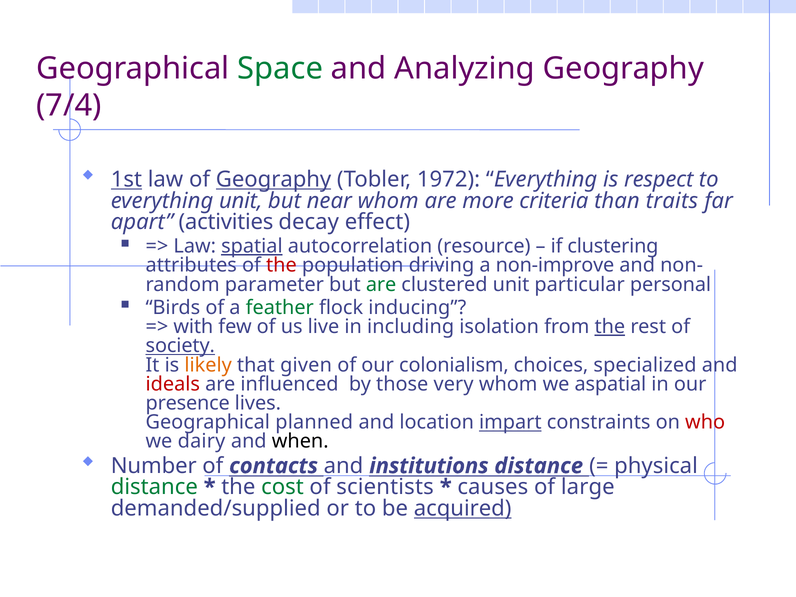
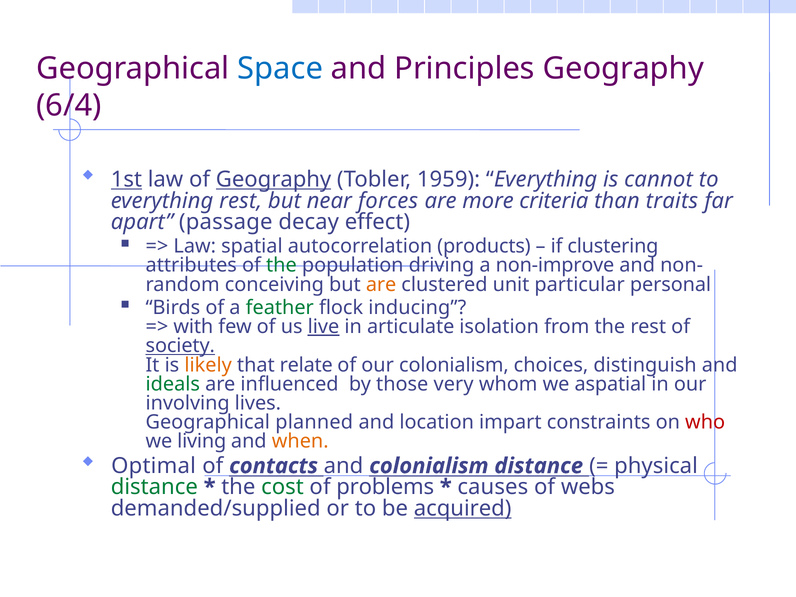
Space colour: green -> blue
Analyzing: Analyzing -> Principles
7/4: 7/4 -> 6/4
1972: 1972 -> 1959
respect: respect -> cannot
everything unit: unit -> rest
near whom: whom -> forces
activities: activities -> passage
spatial underline: present -> none
resource: resource -> products
the at (281, 265) colour: red -> green
parameter: parameter -> conceiving
are at (381, 285) colour: green -> orange
live underline: none -> present
including: including -> articulate
the at (610, 327) underline: present -> none
given: given -> relate
specialized: specialized -> distinguish
ideals colour: red -> green
presence: presence -> involving
impart underline: present -> none
dairy: dairy -> living
when colour: black -> orange
Number: Number -> Optimal
and institutions: institutions -> colonialism
scientists: scientists -> problems
large: large -> webs
